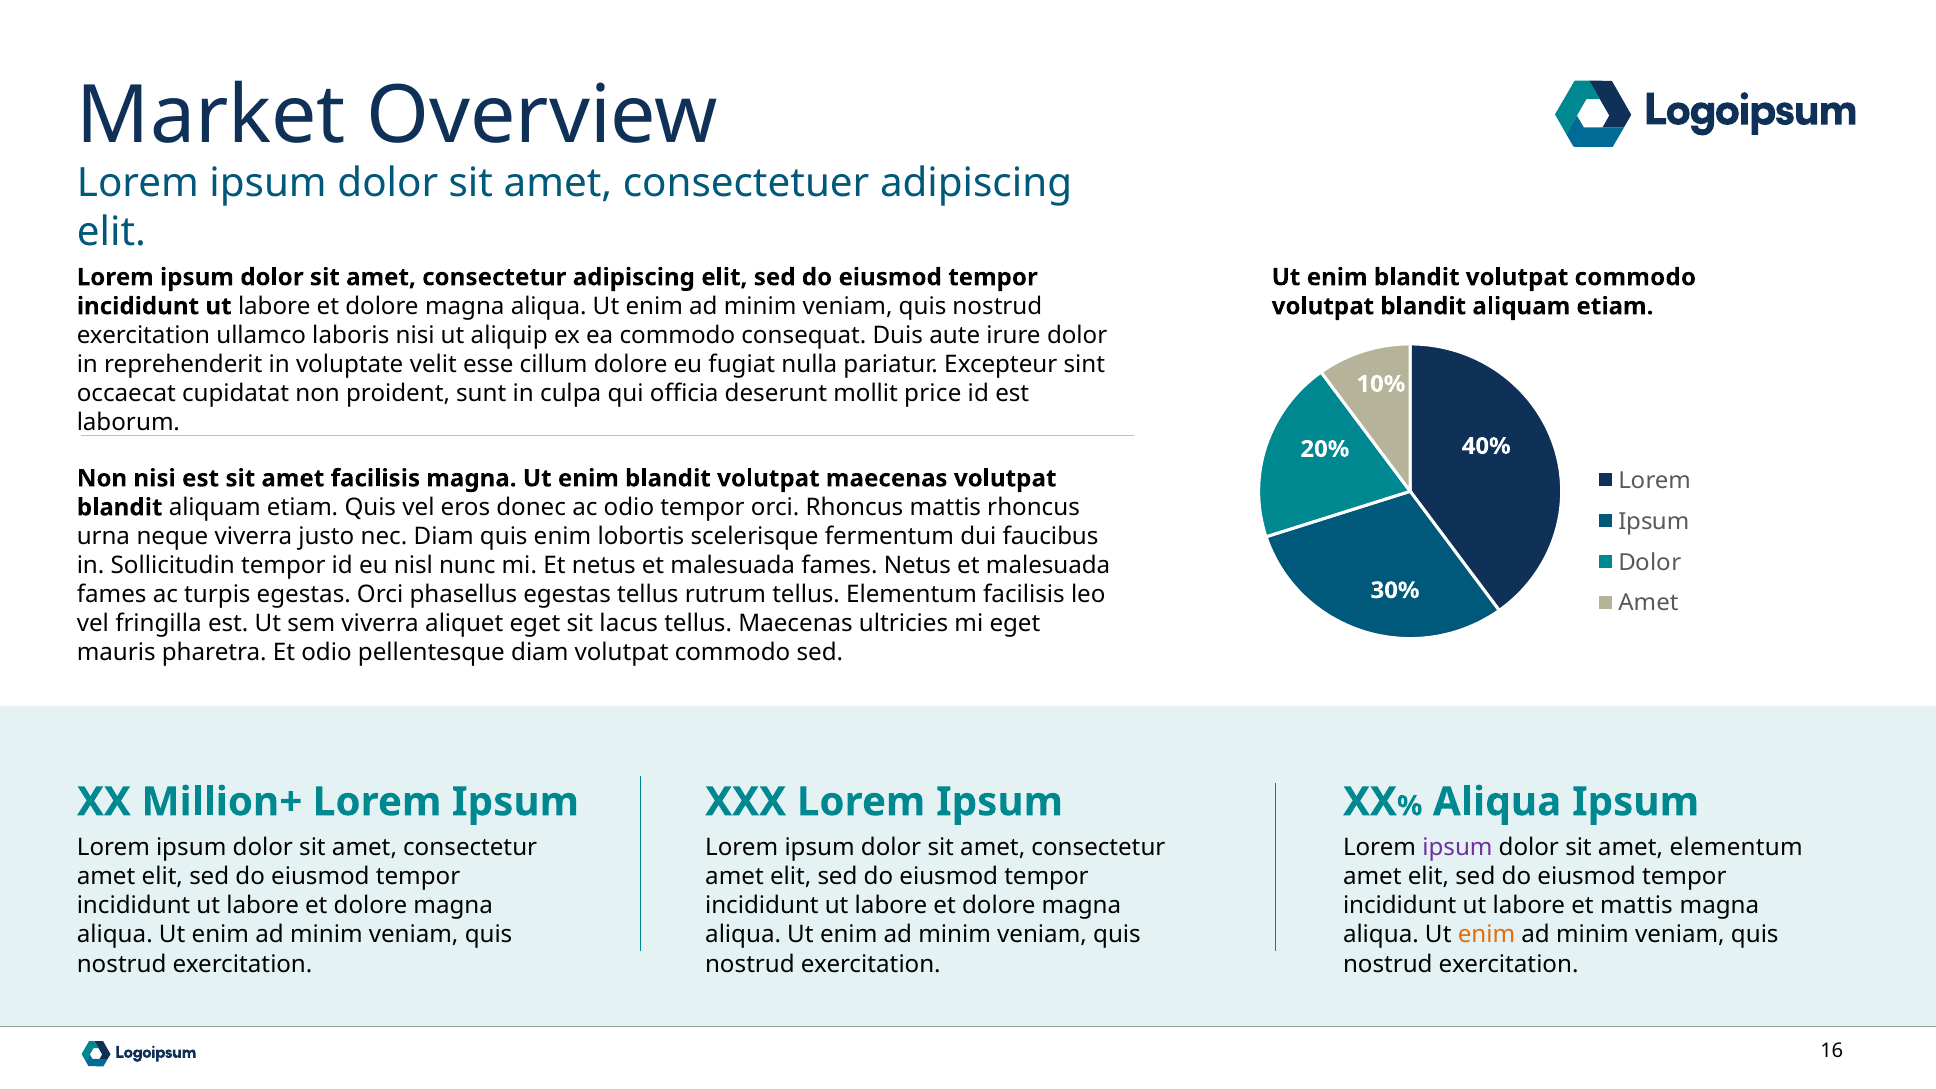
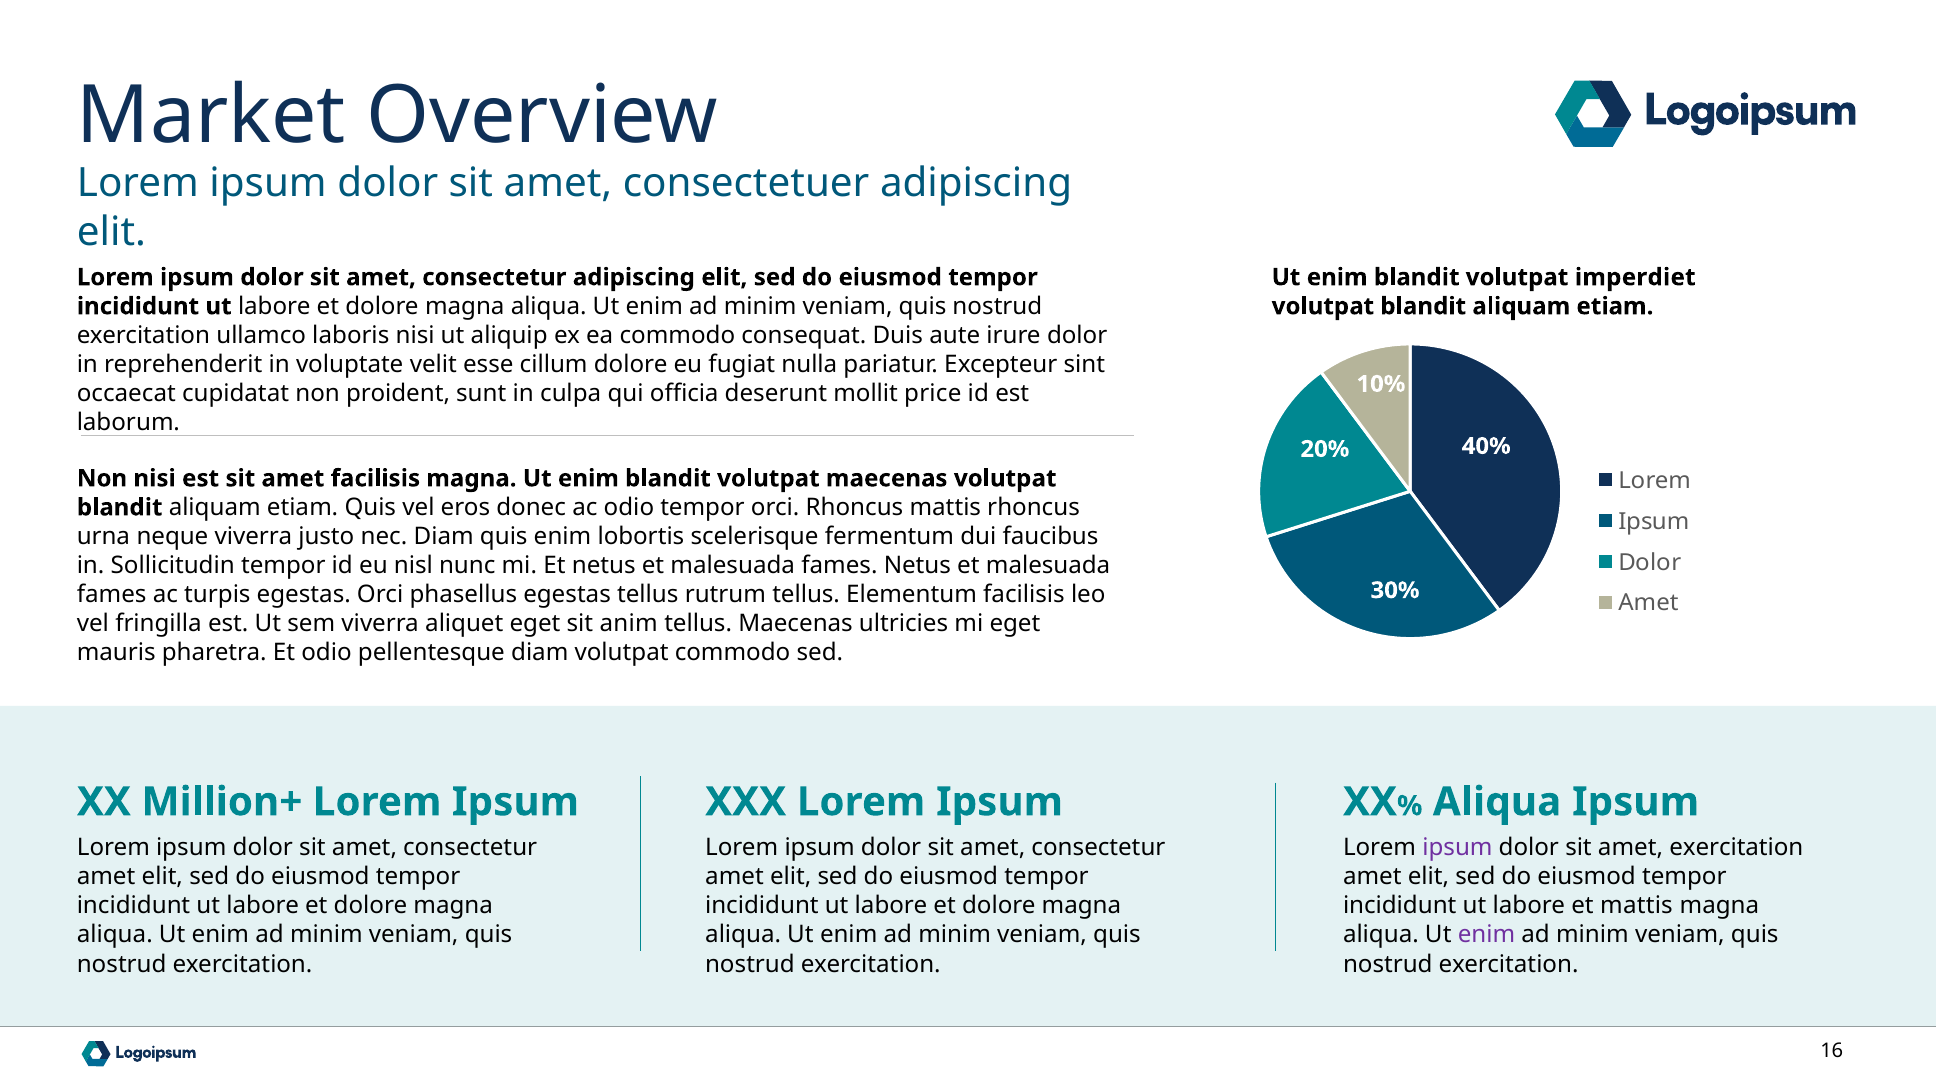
blandit volutpat commodo: commodo -> imperdiet
lacus: lacus -> anim
amet elementum: elementum -> exercitation
enim at (1487, 935) colour: orange -> purple
